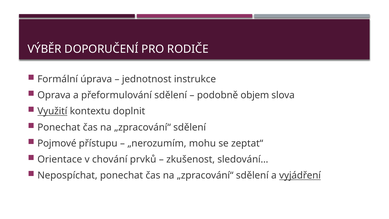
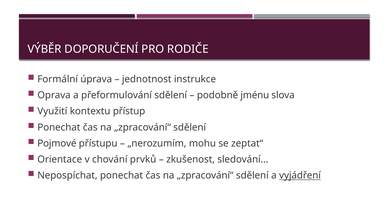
objem: objem -> jménu
Využití underline: present -> none
doplnit: doplnit -> přístup
